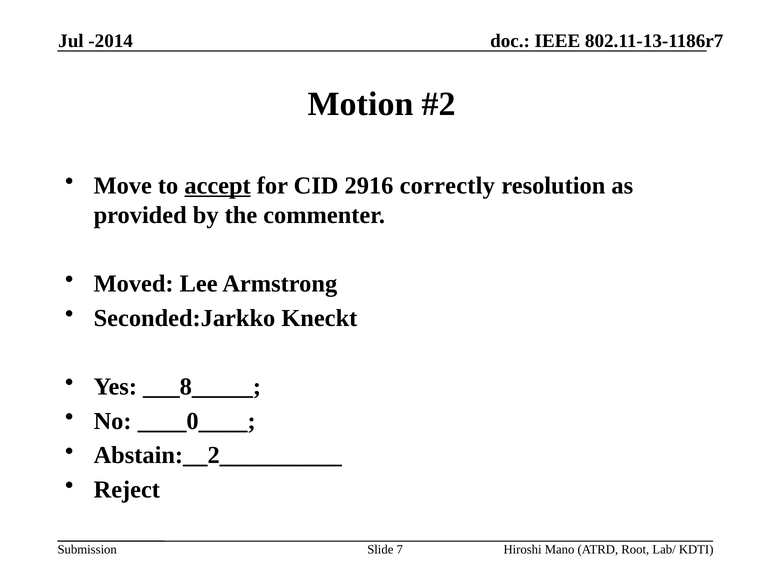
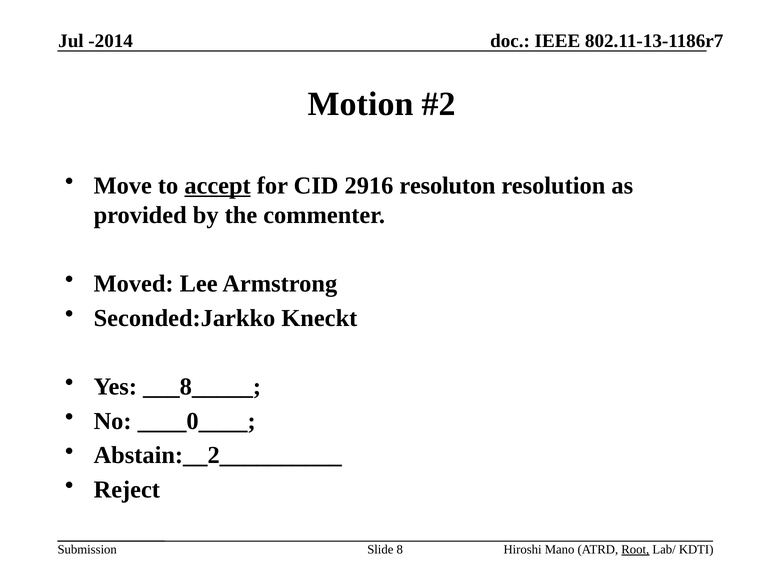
correctly: correctly -> resoluton
7: 7 -> 8
Root underline: none -> present
